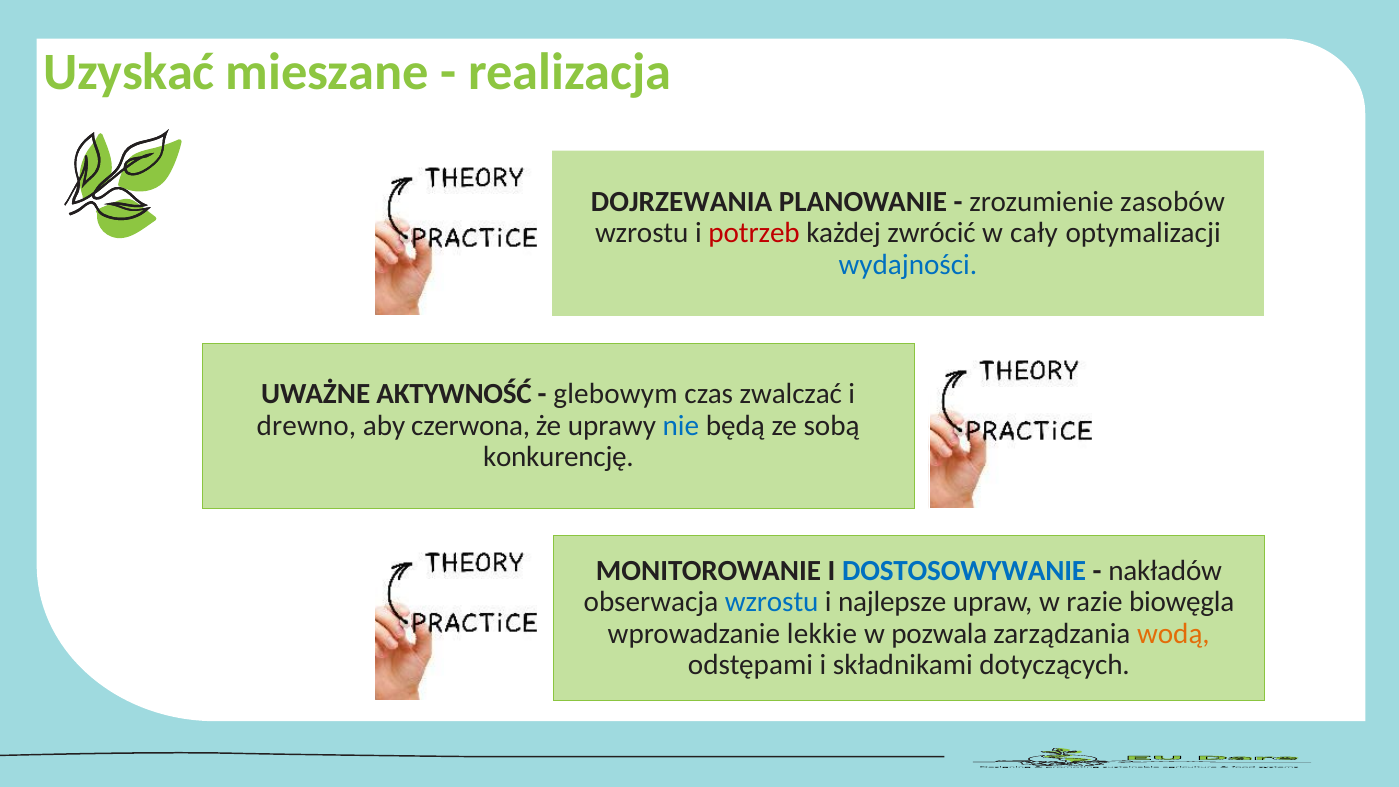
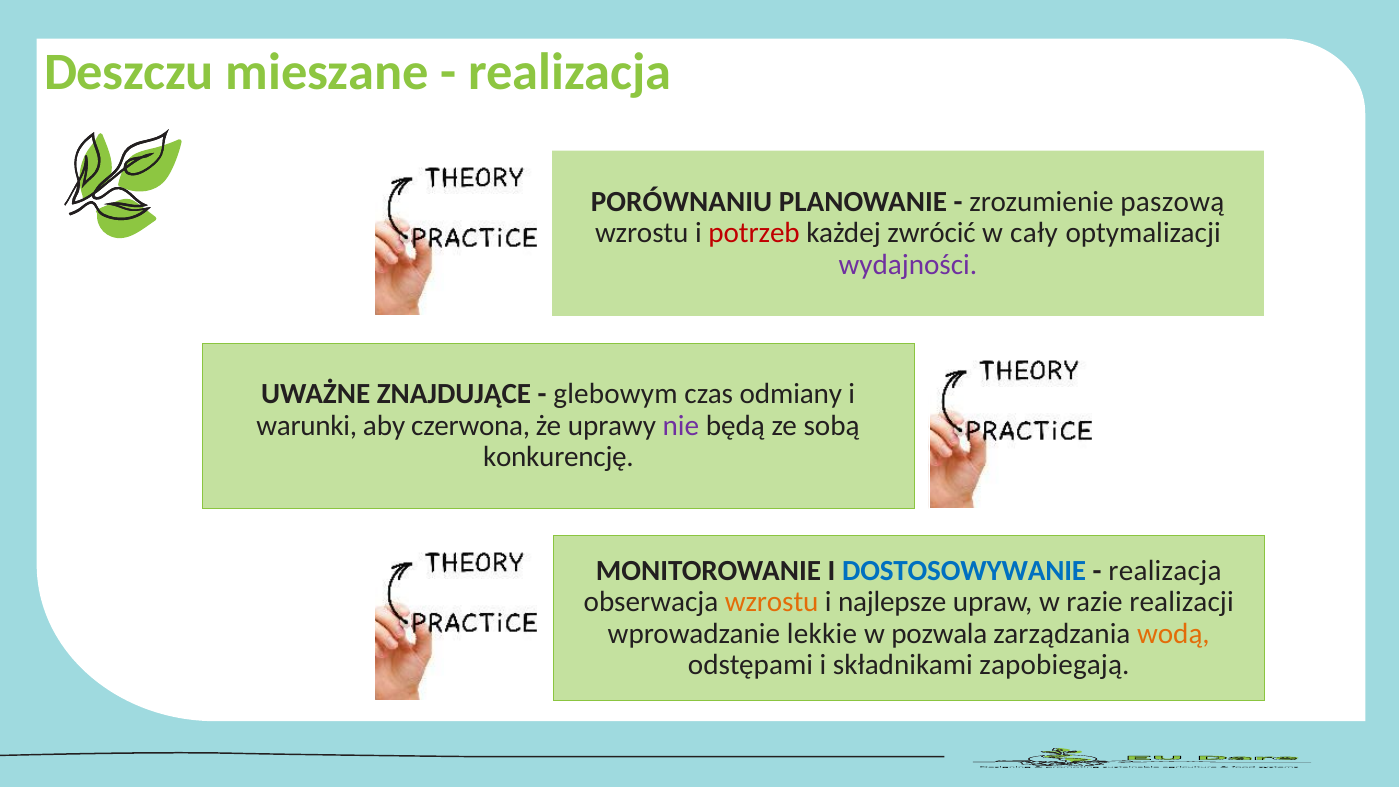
Uzyskać: Uzyskać -> Deszczu
DOJRZEWANIA: DOJRZEWANIA -> PORÓWNANIU
zasobów: zasobów -> paszową
wydajności colour: blue -> purple
AKTYWNOŚĆ: AKTYWNOŚĆ -> ZNAJDUJĄCE
zwalczać: zwalczać -> odmiany
drewno: drewno -> warunki
nie colour: blue -> purple
nakładów at (1165, 571): nakładów -> realizacja
wzrostu at (772, 602) colour: blue -> orange
biowęgla: biowęgla -> realizacji
dotyczących: dotyczących -> zapobiegają
